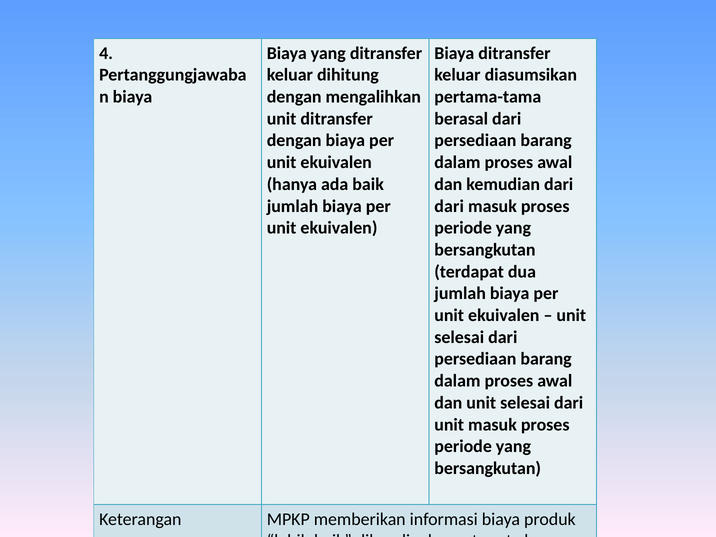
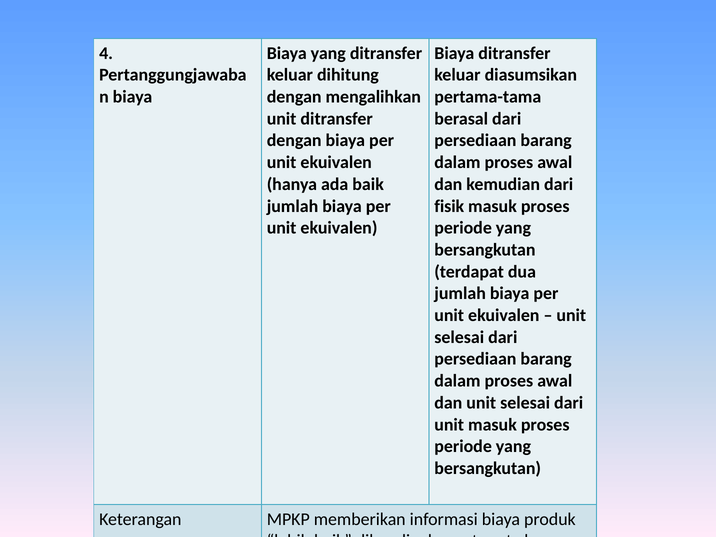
dari at (449, 206): dari -> fisik
